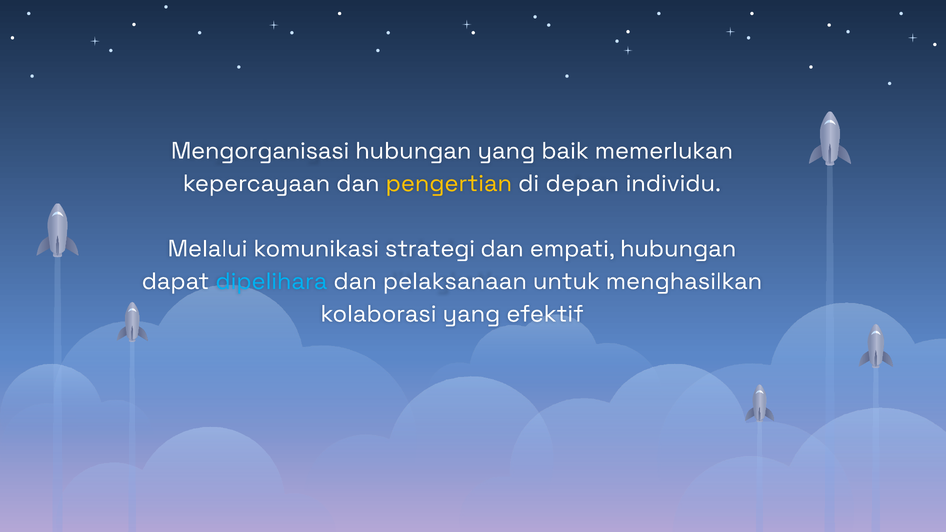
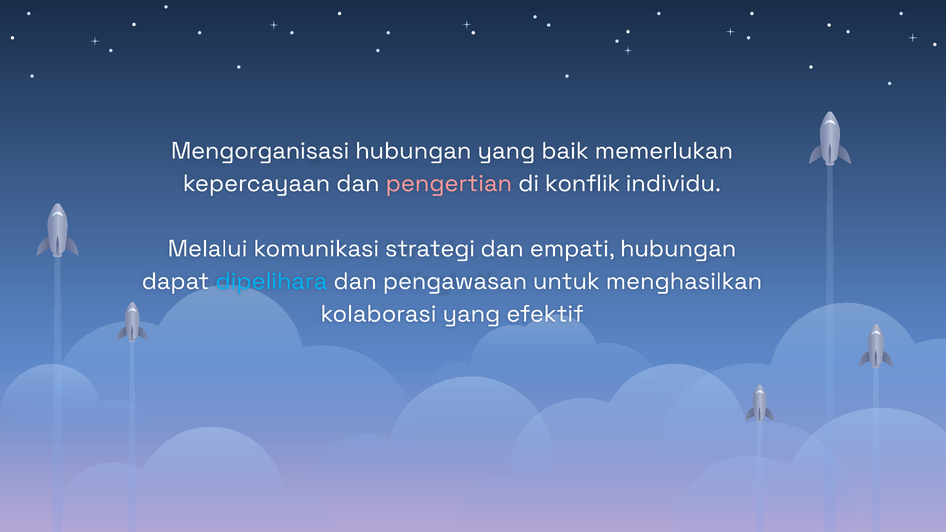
pengertian colour: yellow -> pink
depan: depan -> konflik
pelaksanaan: pelaksanaan -> pengawasan
